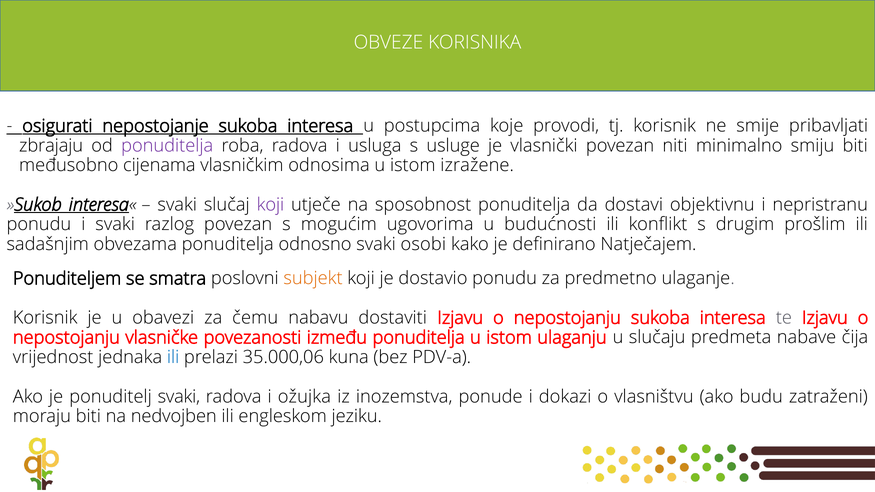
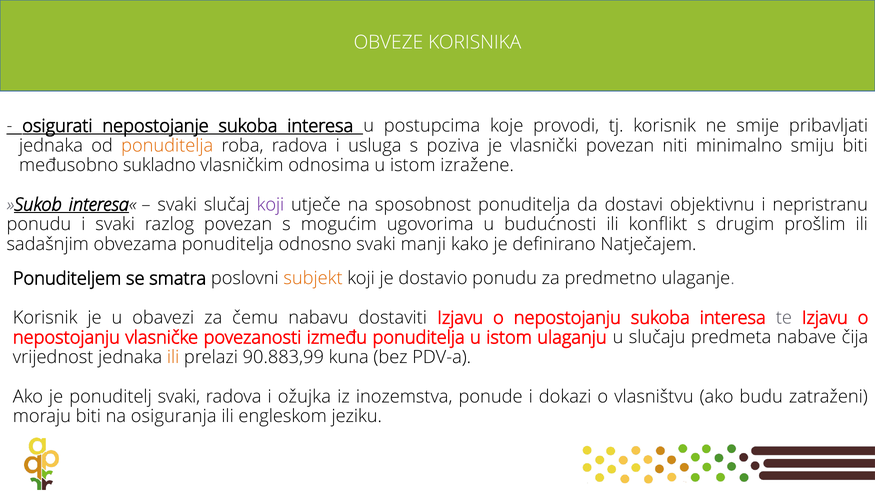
zbrajaju at (51, 146): zbrajaju -> jednaka
ponuditelja at (167, 146) colour: purple -> orange
usluge: usluge -> poziva
cijenama: cijenama -> sukladno
osobi: osobi -> manji
ili at (173, 357) colour: blue -> orange
35.000,06: 35.000,06 -> 90.883,99
nedvojben: nedvojben -> osiguranja
